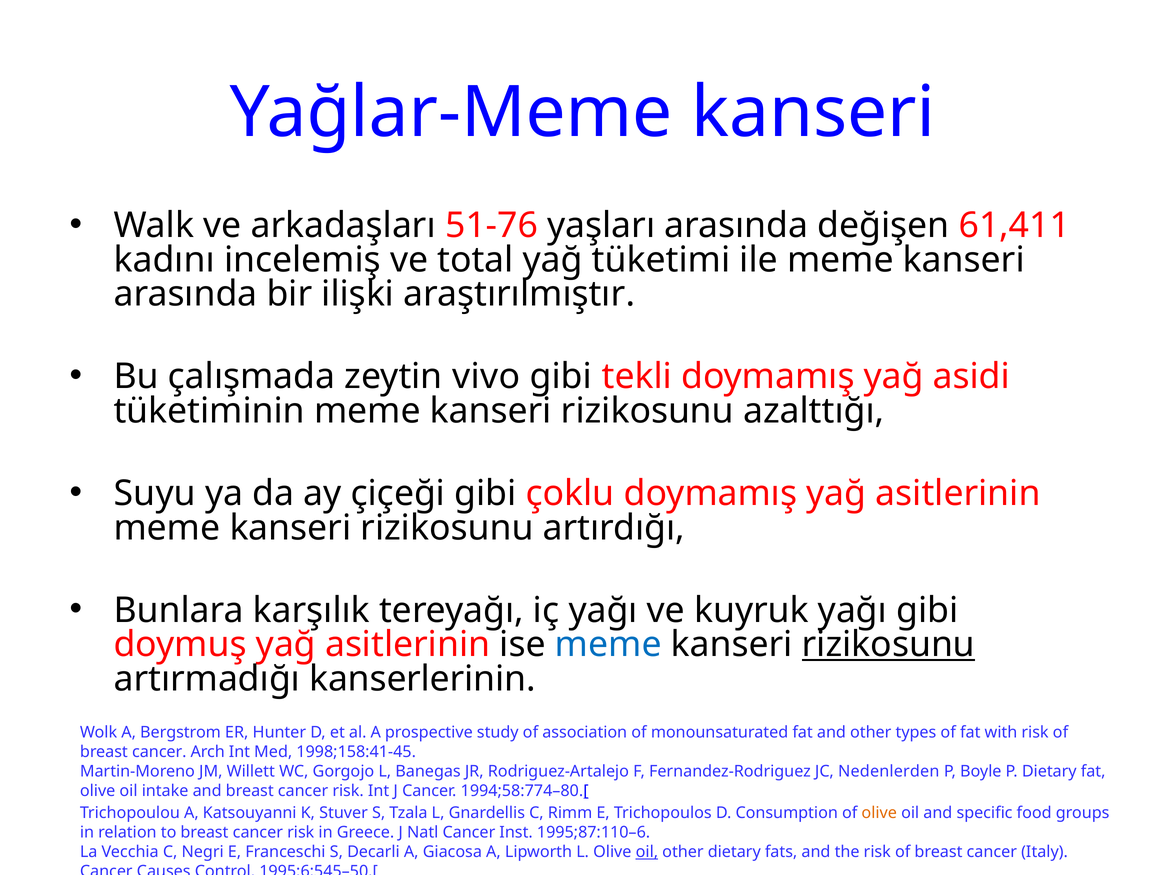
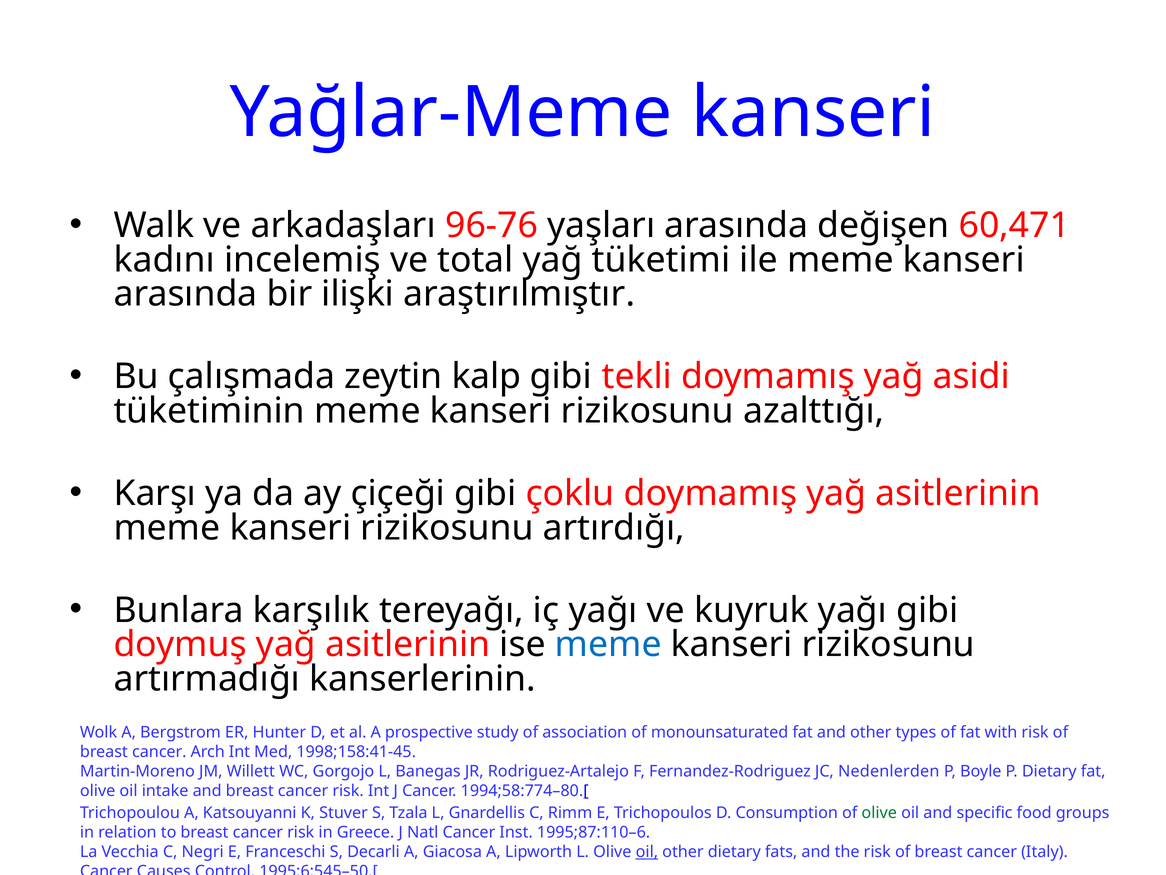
51-76: 51-76 -> 96-76
61,411: 61,411 -> 60,471
vivo: vivo -> kalp
Suyu: Suyu -> Karşı
rizikosunu at (888, 644) underline: present -> none
olive at (879, 812) colour: orange -> green
